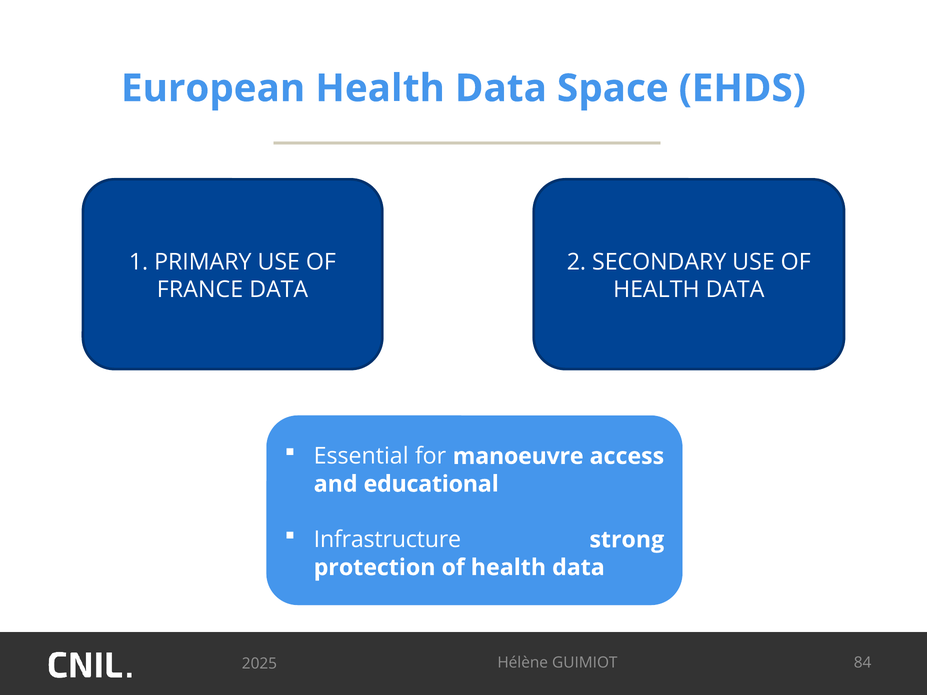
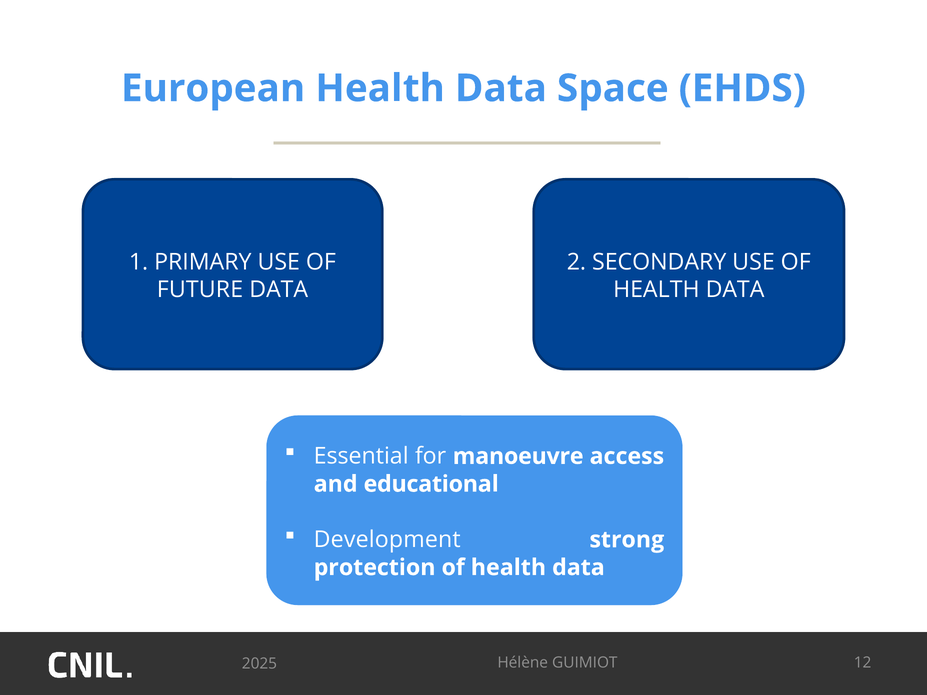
FRANCE: FRANCE -> FUTURE
Infrastructure: Infrastructure -> Development
84: 84 -> 12
